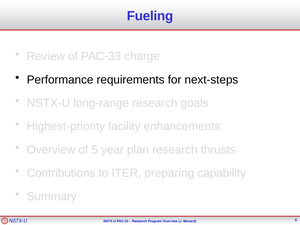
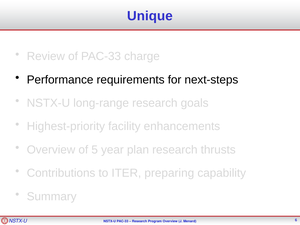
Fueling: Fueling -> Unique
